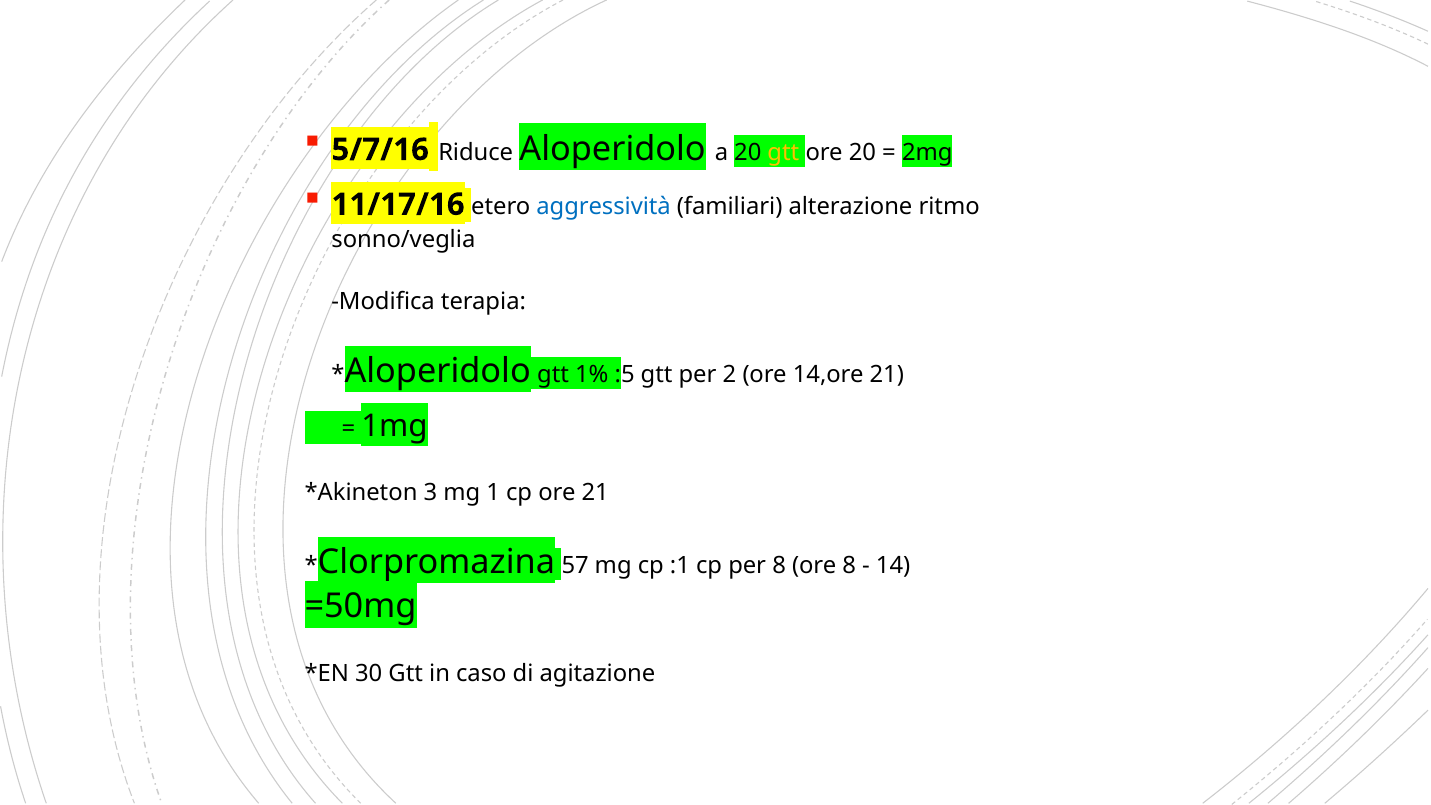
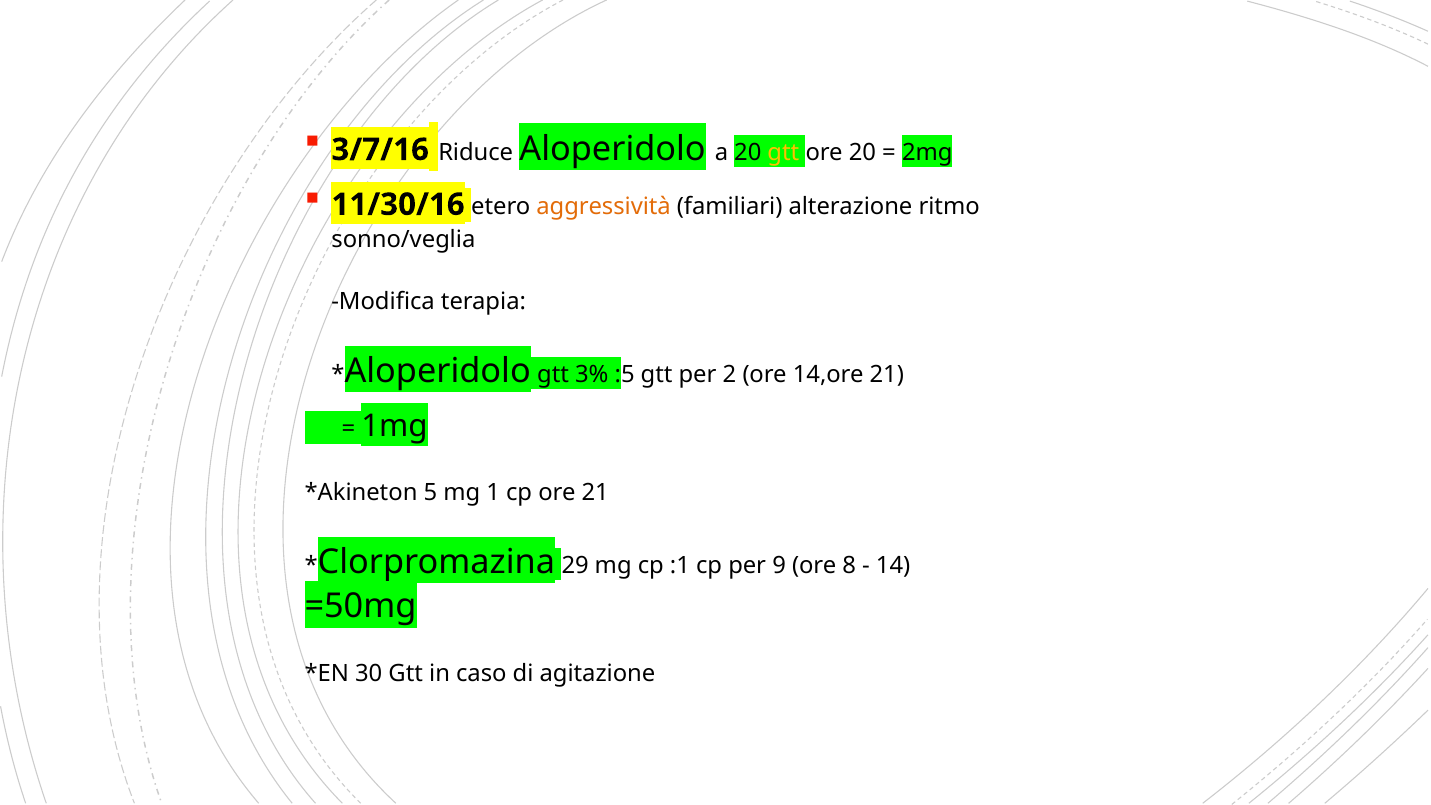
5/7/16: 5/7/16 -> 3/7/16
11/17/16: 11/17/16 -> 11/30/16
aggressività colour: blue -> orange
1%: 1% -> 3%
3: 3 -> 5
57: 57 -> 29
per 8: 8 -> 9
